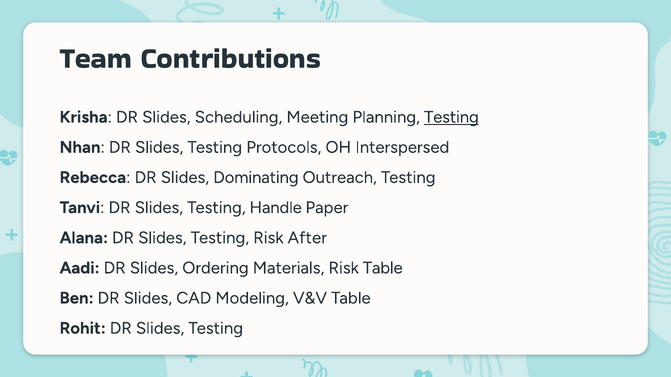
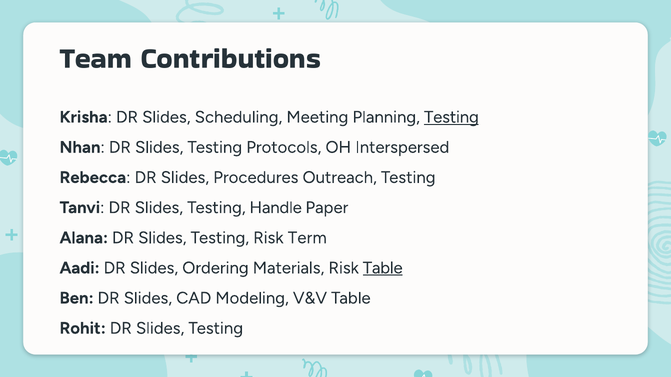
Dominating: Dominating -> Procedures
After: After -> Term
Table at (383, 268) underline: none -> present
